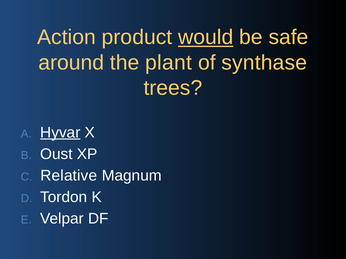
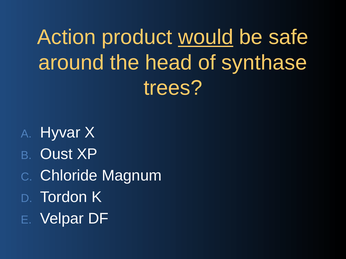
plant: plant -> head
Hyvar underline: present -> none
Relative: Relative -> Chloride
